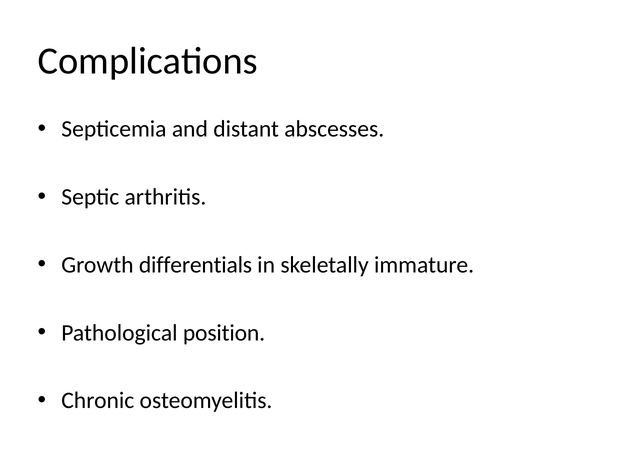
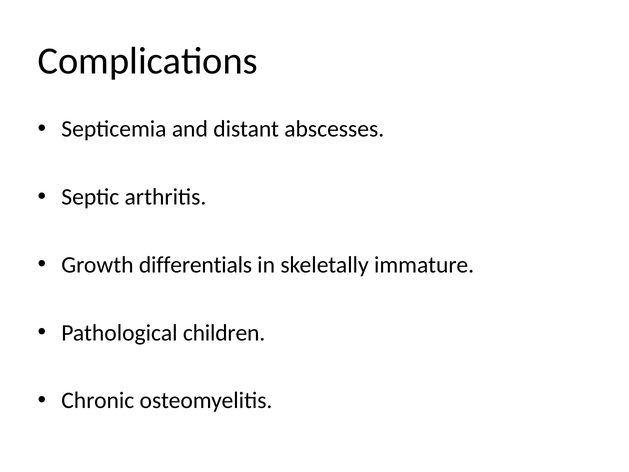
position: position -> children
